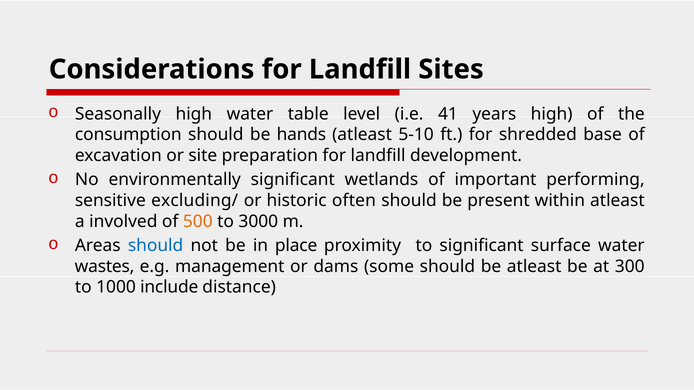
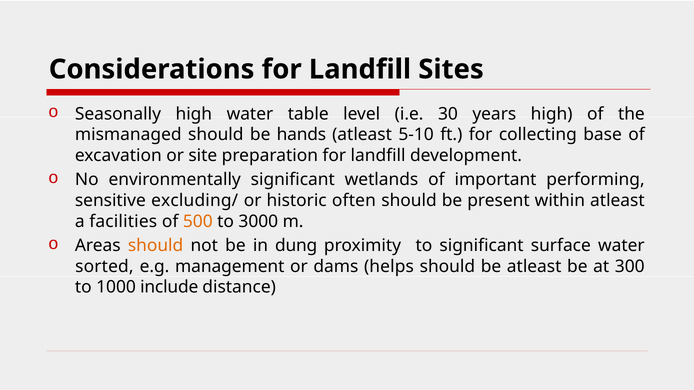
41: 41 -> 30
consumption: consumption -> mismanaged
shredded: shredded -> collecting
involved: involved -> facilities
should at (156, 246) colour: blue -> orange
place: place -> dung
wastes: wastes -> sorted
some: some -> helps
